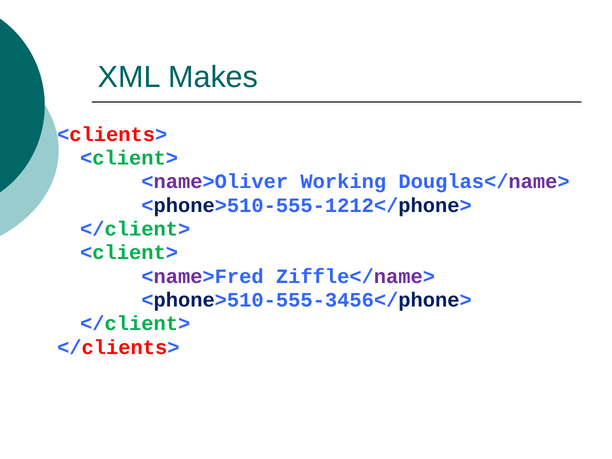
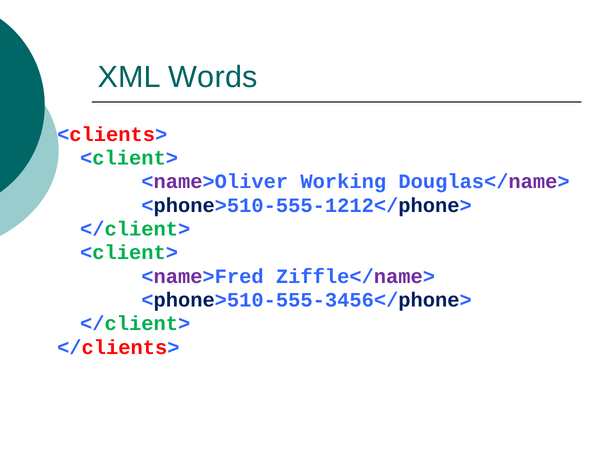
Makes: Makes -> Words
